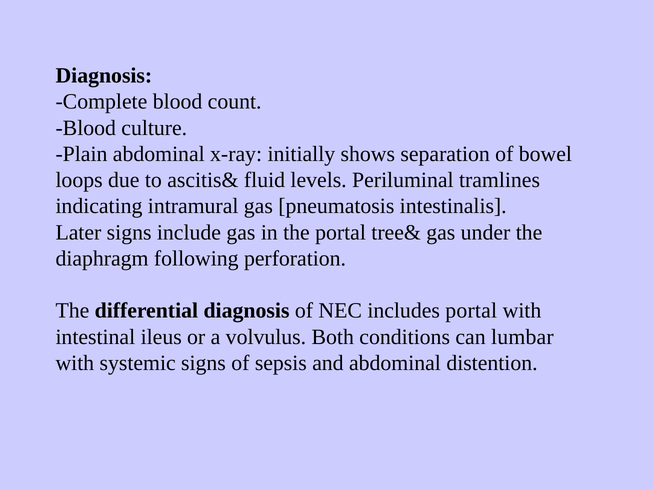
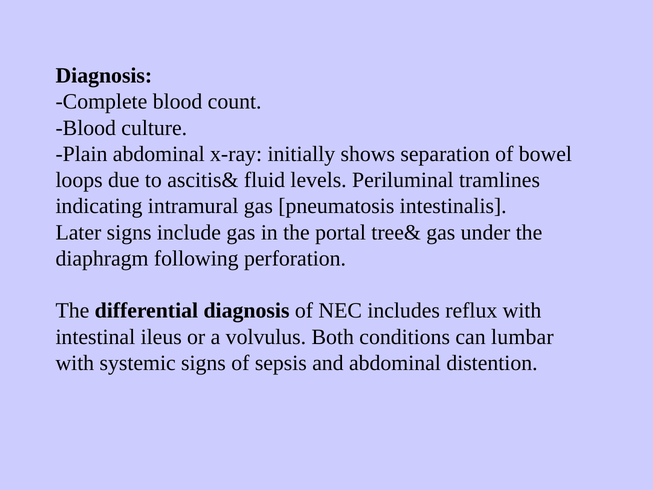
includes portal: portal -> reflux
